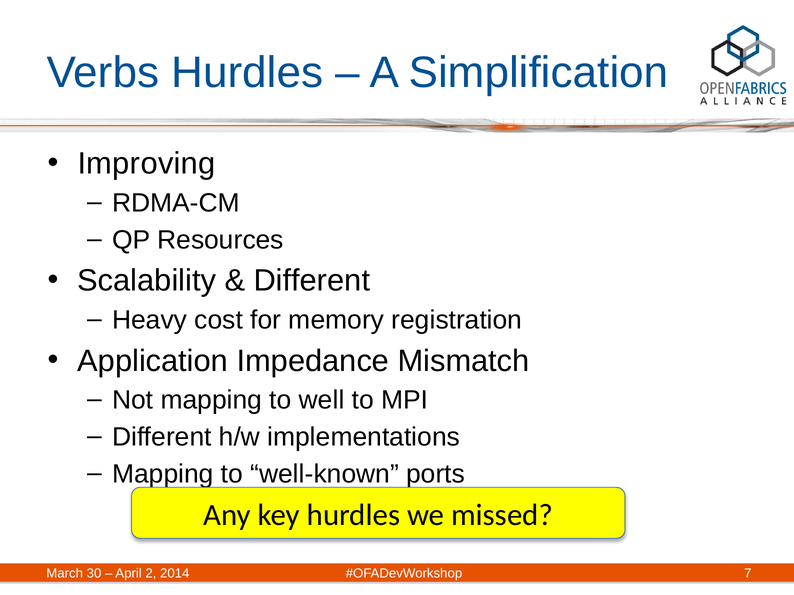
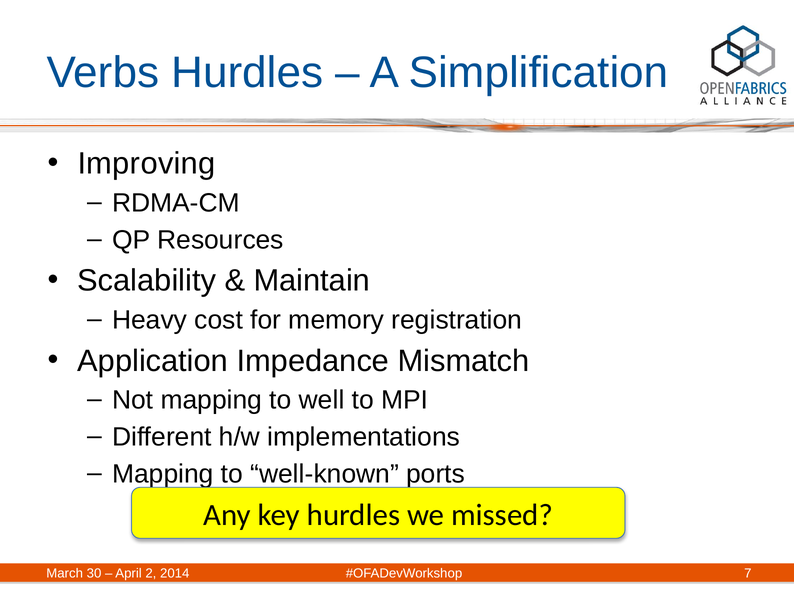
Different at (312, 281): Different -> Maintain
